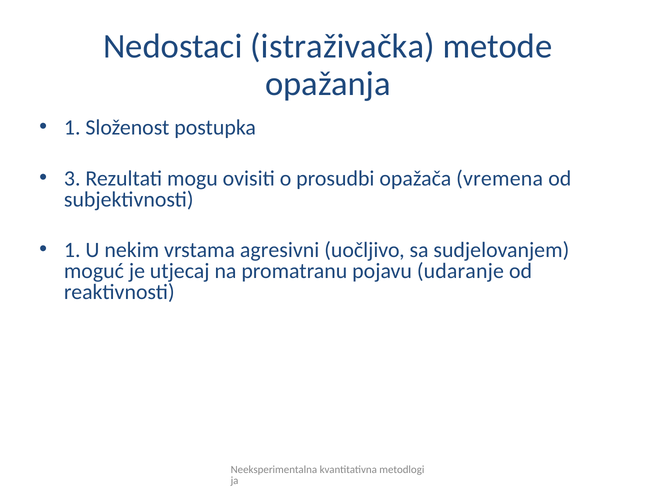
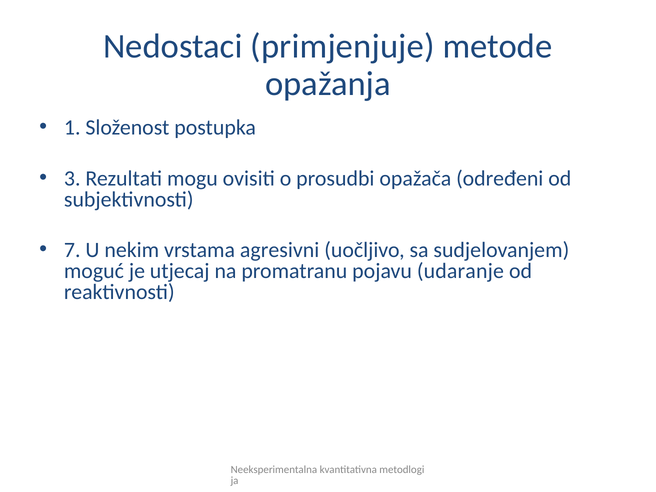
istraživačka: istraživačka -> primjenjuje
vremena: vremena -> određeni
1 at (72, 250): 1 -> 7
